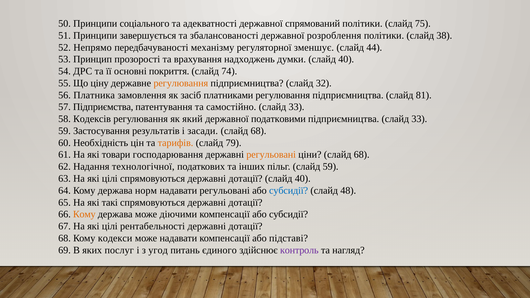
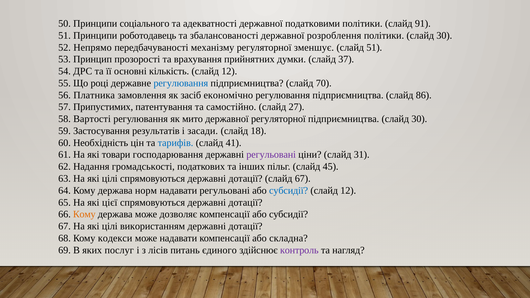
спрямований: спрямований -> податковими
75: 75 -> 91
завершується: завершується -> роботодавець
політики слайд 38: 38 -> 30
слайд 44: 44 -> 51
надходжень: надходжень -> прийнятних
думки слайд 40: 40 -> 37
покриття: покриття -> кількість
74 at (229, 71): 74 -> 12
ціну: ціну -> році
регулювання at (181, 83) colour: orange -> blue
32: 32 -> 70
платниками: платниками -> економічно
81: 81 -> 86
Підприємства: Підприємства -> Припустимих
33 at (297, 107): 33 -> 27
Кодексів: Кодексів -> Вартості
який: який -> мито
державної податковими: податковими -> регуляторної
підприємництва слайд 33: 33 -> 30
68 at (258, 131): 68 -> 18
тарифів colour: orange -> blue
79: 79 -> 41
регульовані at (271, 155) colour: orange -> purple
ціни слайд 68: 68 -> 31
технологічної: технологічної -> громадськості
слайд 59: 59 -> 45
дотації слайд 40: 40 -> 67
48 at (348, 191): 48 -> 12
такі: такі -> цієї
діючими: діючими -> дозволяє
рентабельності: рентабельності -> використанням
підставі: підставі -> складна
угод: угод -> лісів
